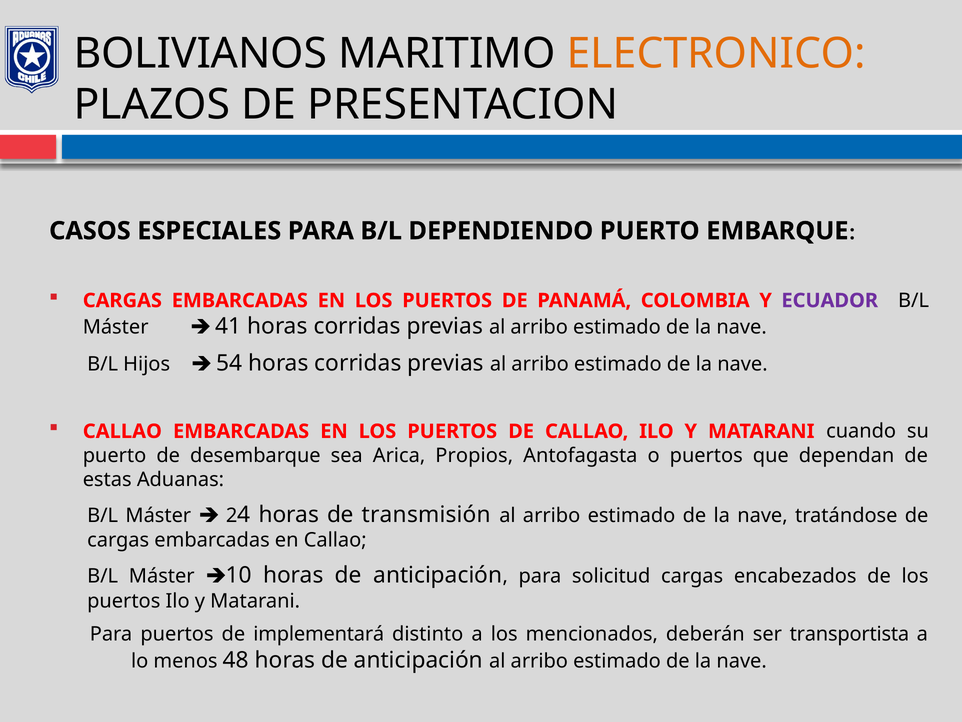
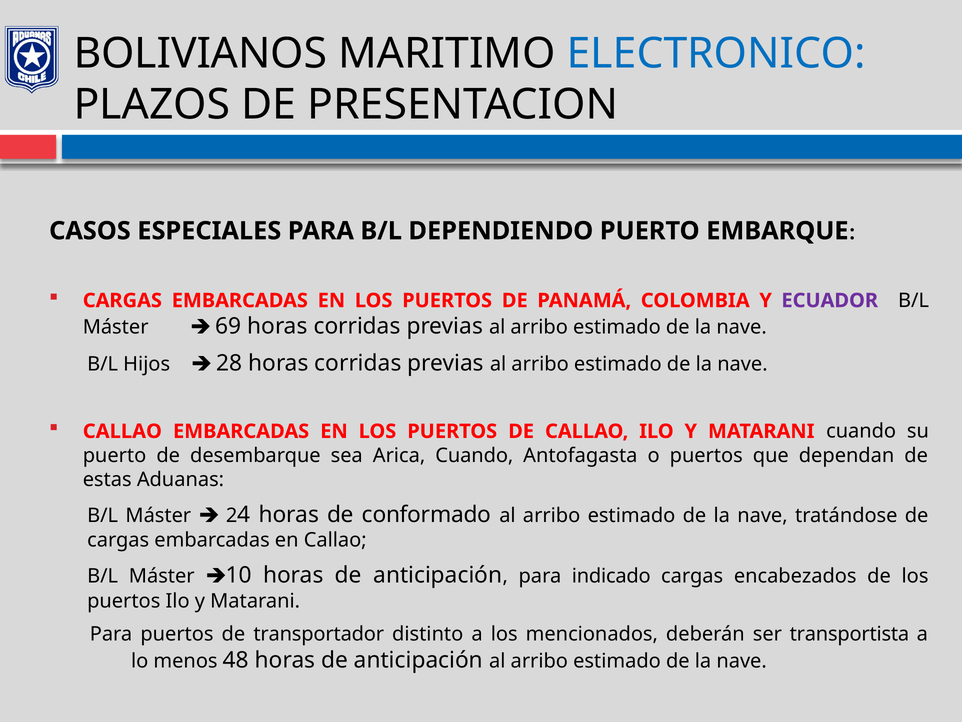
ELECTRONICO colour: orange -> blue
41: 41 -> 69
54: 54 -> 28
Arica Propios: Propios -> Cuando
transmisión: transmisión -> conformado
solicitud: solicitud -> indicado
implementará: implementará -> transportador
